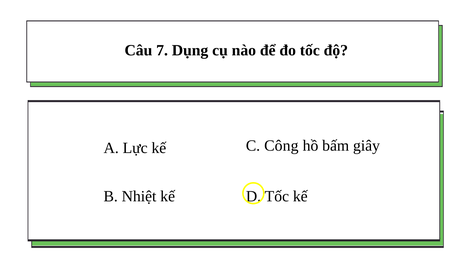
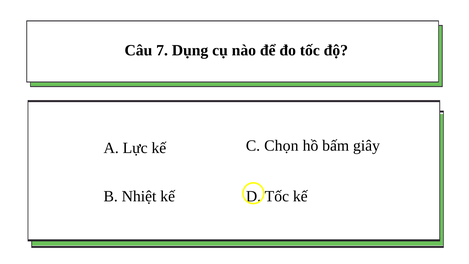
Công: Công -> Chọn
